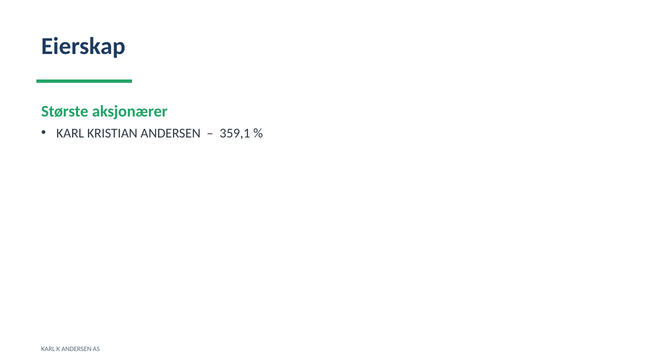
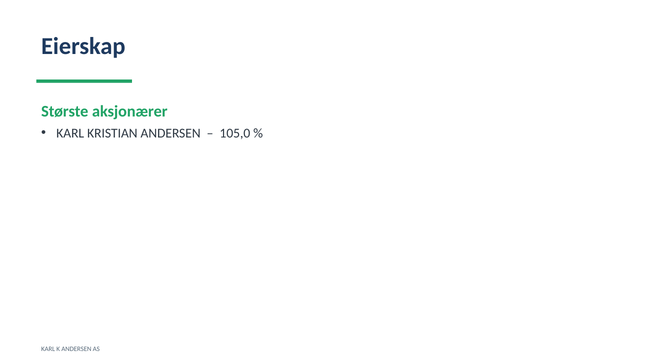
359,1: 359,1 -> 105,0
